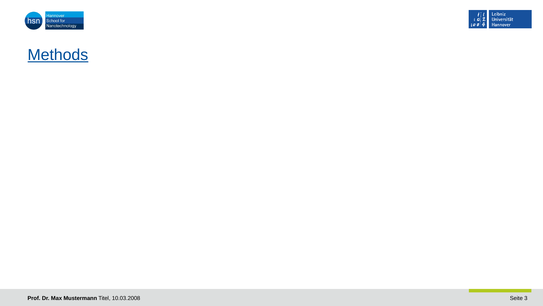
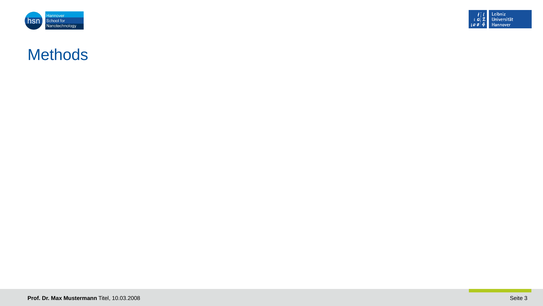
Methods underline: present -> none
